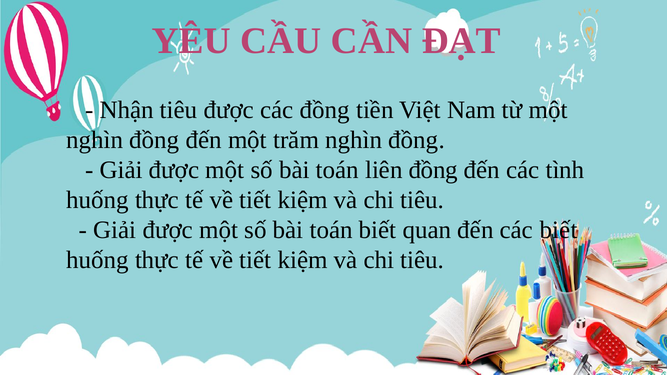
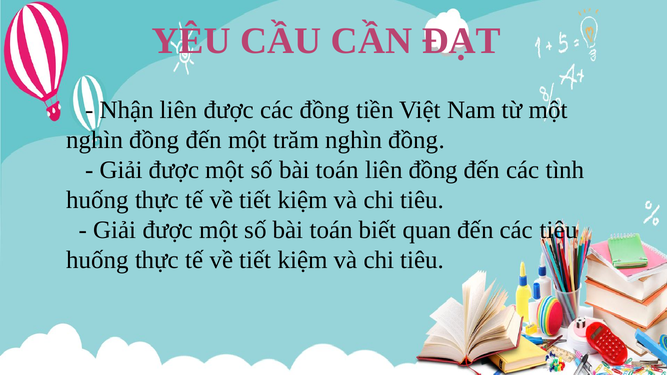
Nhận tiêu: tiêu -> liên
các biết: biết -> tiêu
